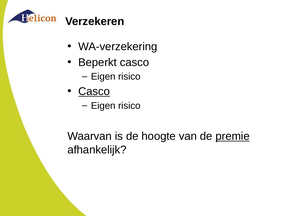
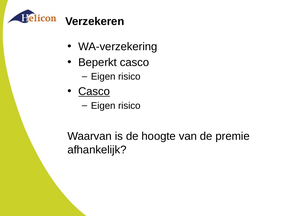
premie underline: present -> none
